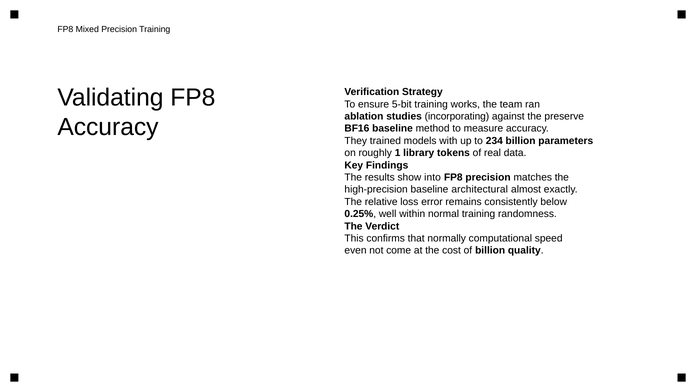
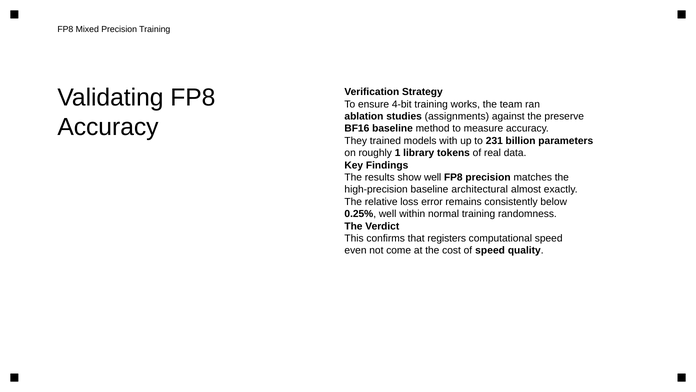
5-bit: 5-bit -> 4-bit
incorporating: incorporating -> assignments
234: 234 -> 231
show into: into -> well
normally: normally -> registers
of billion: billion -> speed
